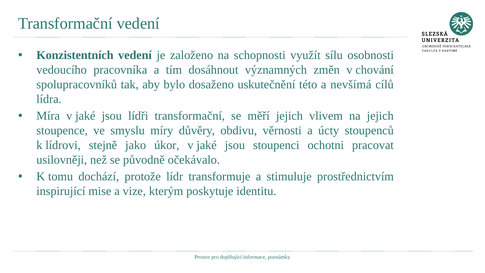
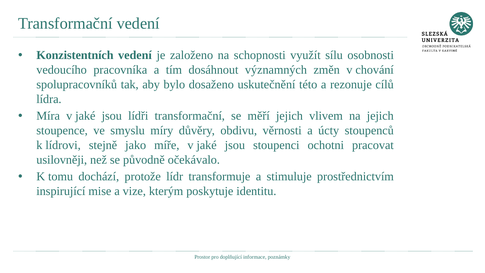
nevšímá: nevšímá -> rezonuje
úkor: úkor -> míře
